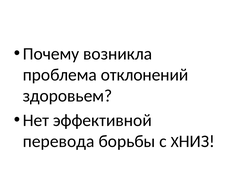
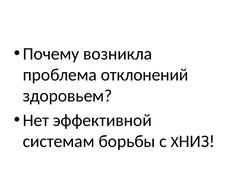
перевода: перевода -> системам
